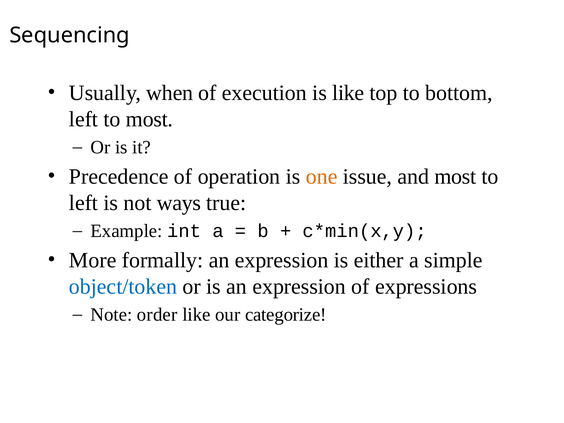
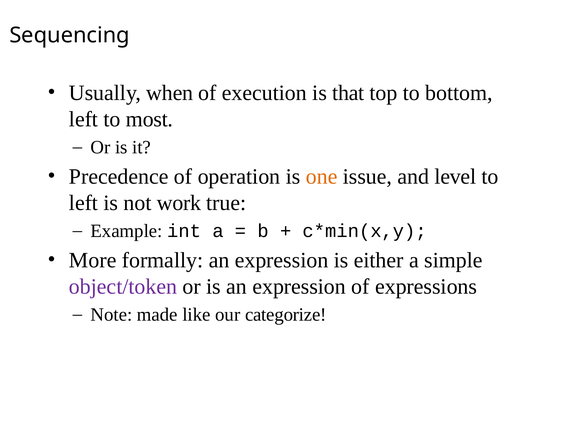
is like: like -> that
and most: most -> level
ways: ways -> work
object/token colour: blue -> purple
order: order -> made
